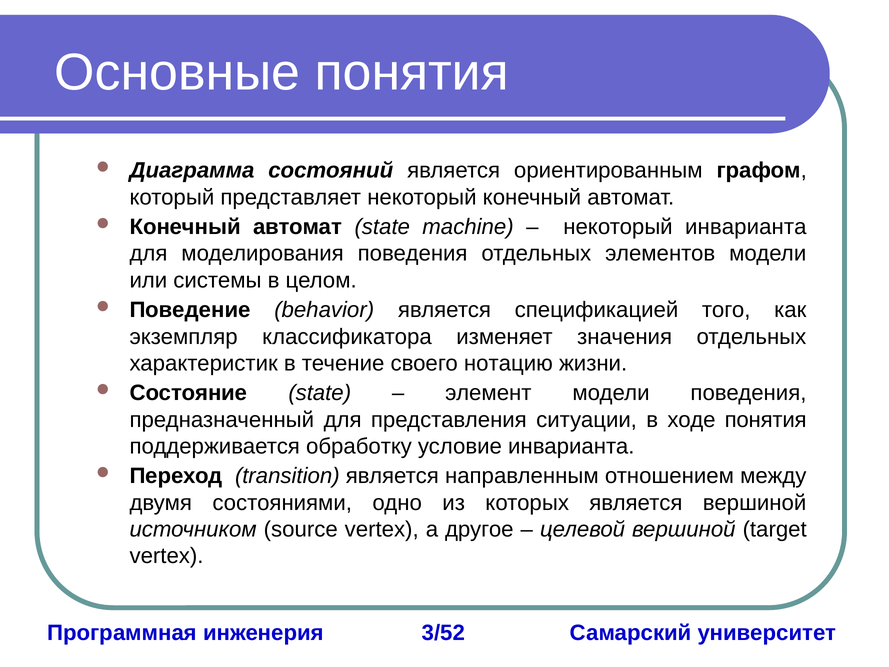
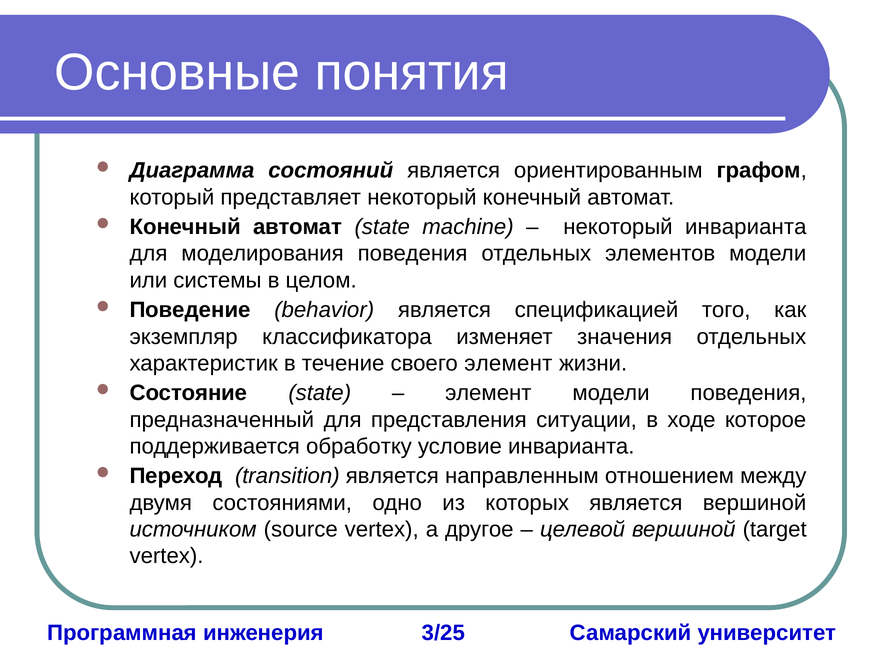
своего нотацию: нотацию -> элемент
ходе понятия: понятия -> которое
3/52: 3/52 -> 3/25
